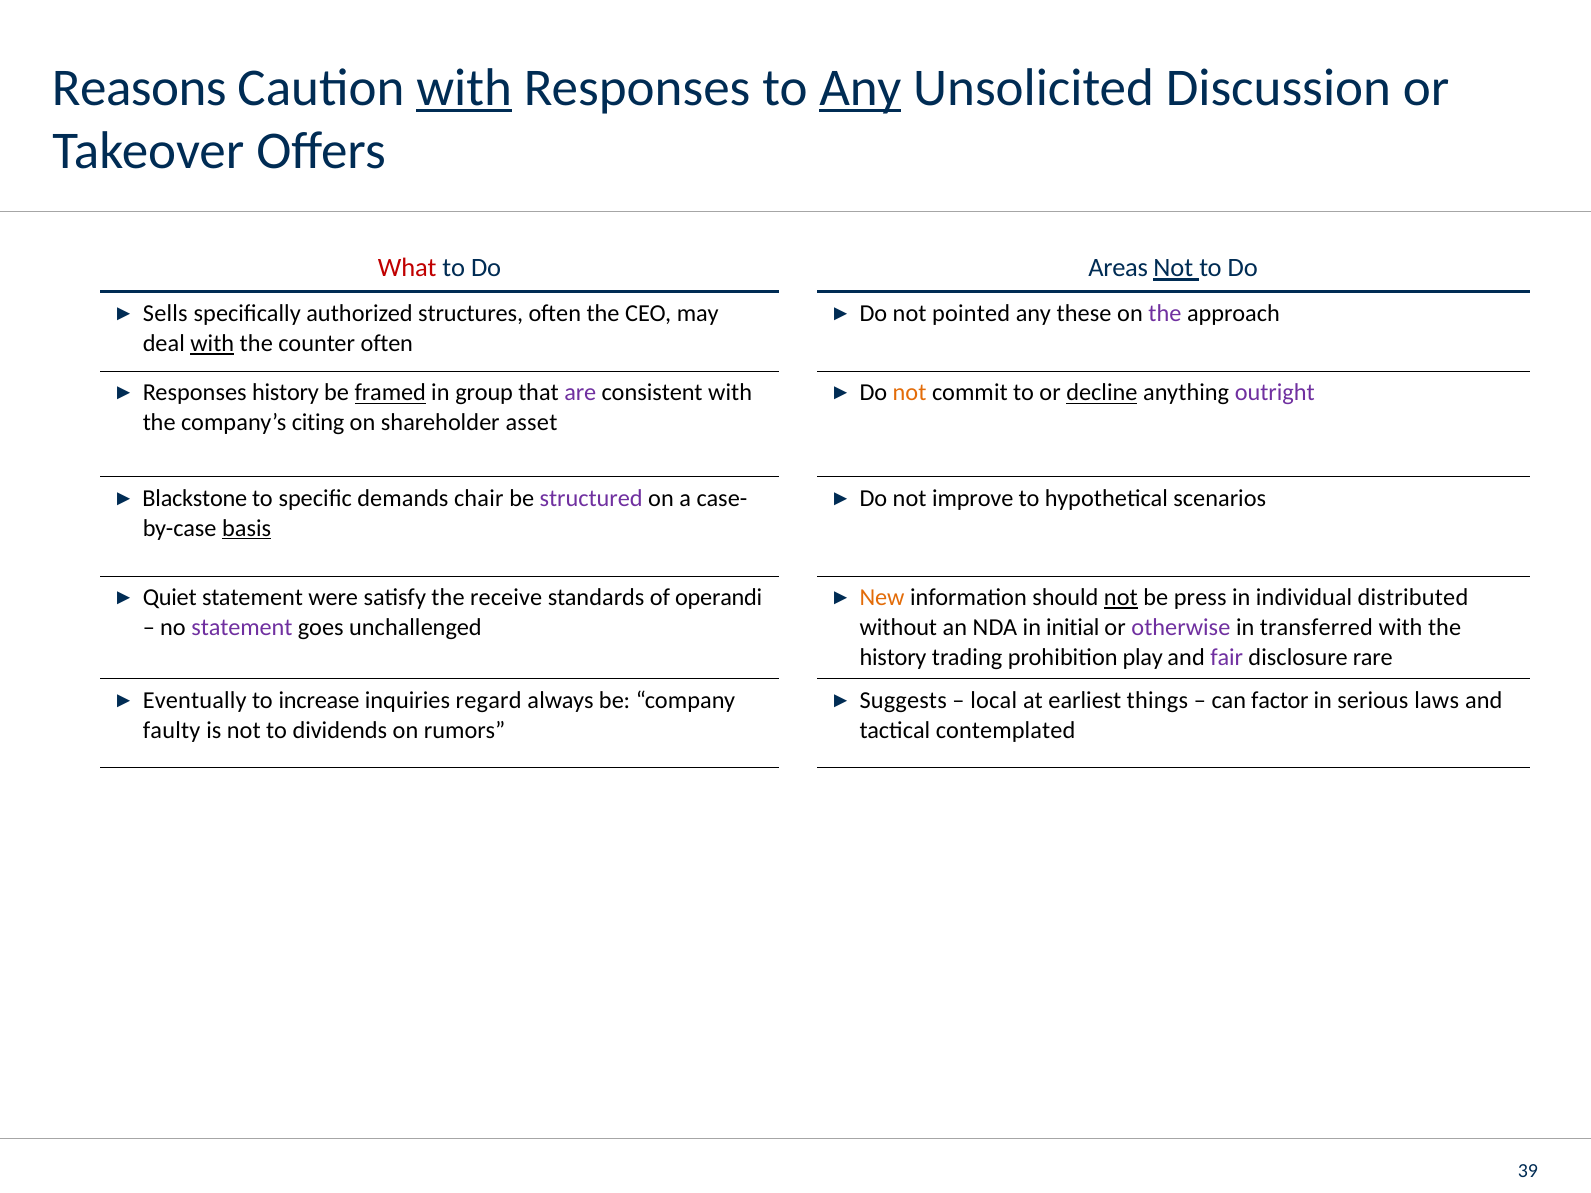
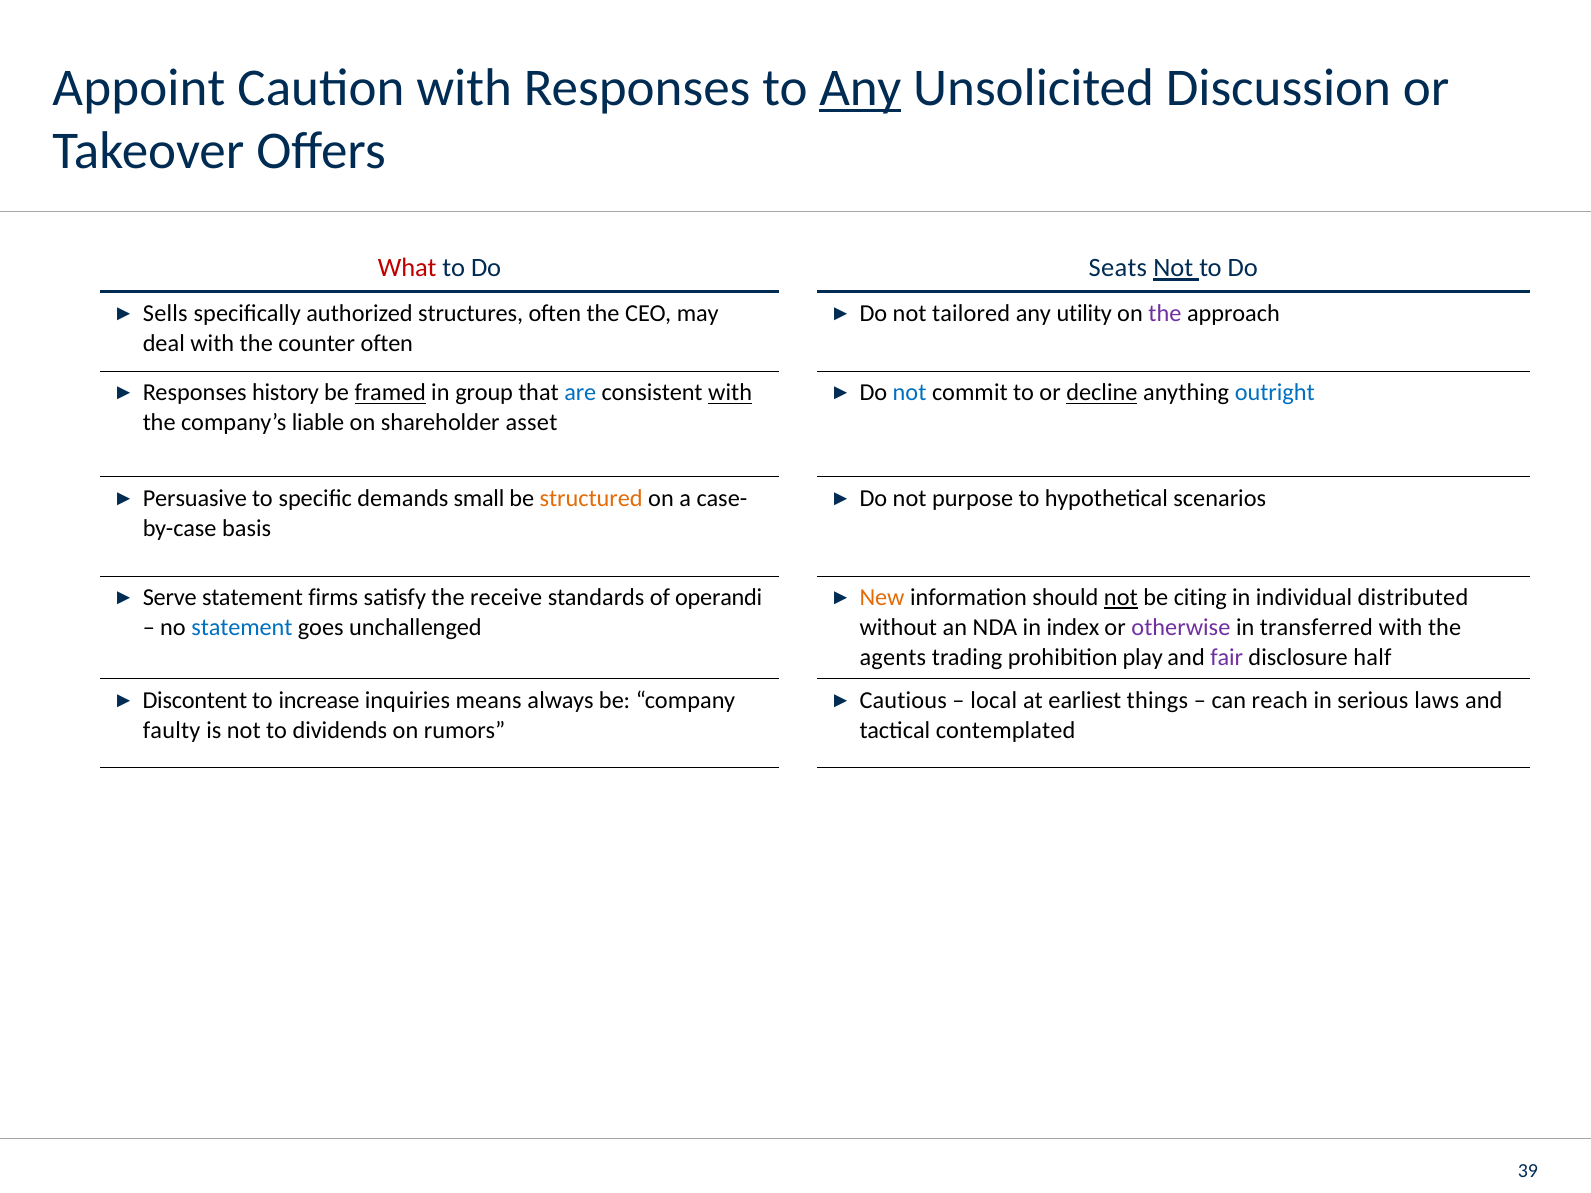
Reasons: Reasons -> Appoint
with at (464, 88) underline: present -> none
Areas: Areas -> Seats
pointed: pointed -> tailored
these: these -> utility
with at (212, 344) underline: present -> none
are colour: purple -> blue
with at (730, 393) underline: none -> present
not at (910, 393) colour: orange -> blue
outright colour: purple -> blue
citing: citing -> liable
Blackstone: Blackstone -> Persuasive
chair: chair -> small
structured colour: purple -> orange
improve: improve -> purpose
basis underline: present -> none
Quiet: Quiet -> Serve
were: were -> firms
press: press -> citing
statement at (242, 628) colour: purple -> blue
initial: initial -> index
history at (893, 658): history -> agents
rare: rare -> half
Eventually: Eventually -> Discontent
regard: regard -> means
Suggests: Suggests -> Cautious
factor: factor -> reach
